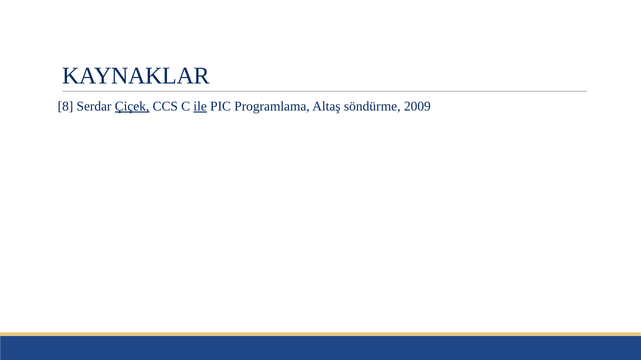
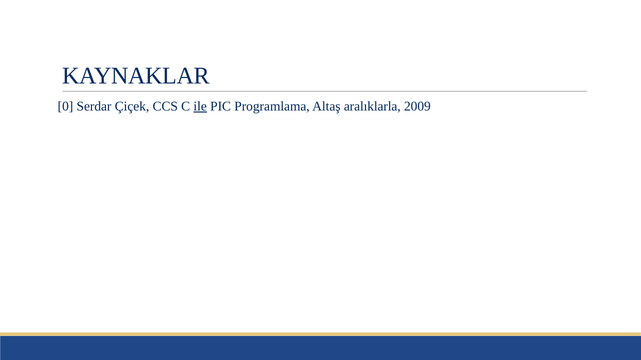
8: 8 -> 0
Çiçek underline: present -> none
söndürme: söndürme -> aralıklarla
